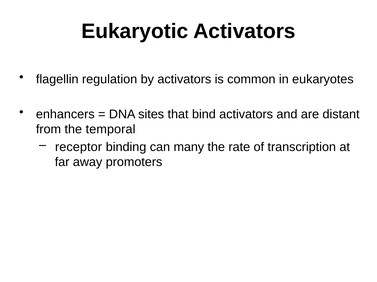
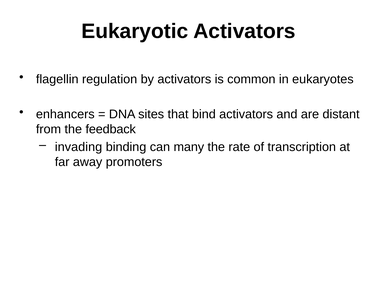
temporal: temporal -> feedback
receptor: receptor -> invading
